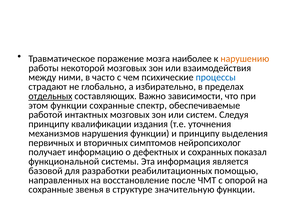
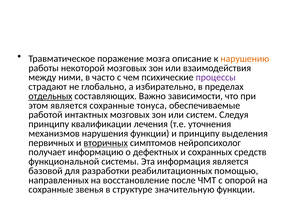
наиболее: наиболее -> описание
процессы colour: blue -> purple
этом функции: функции -> является
спектр: спектр -> тонуса
издания: издания -> лечения
вторичных underline: none -> present
показал: показал -> средств
